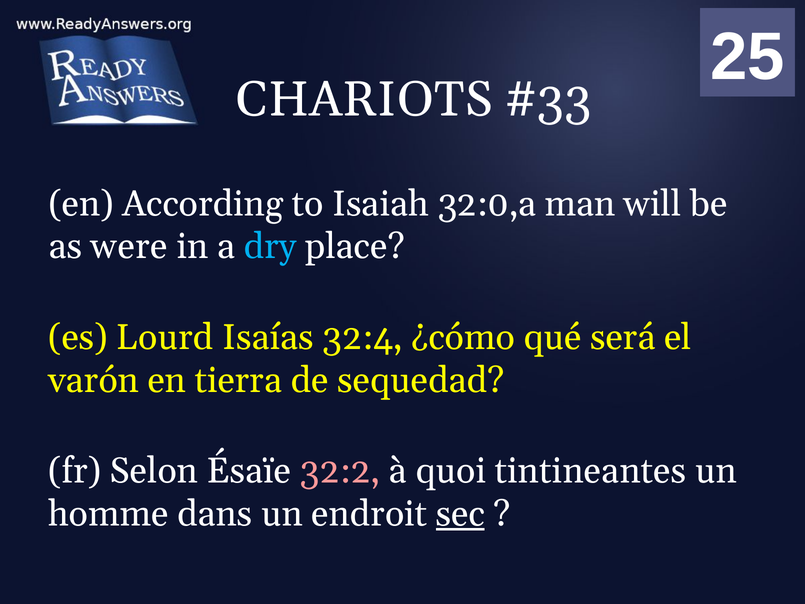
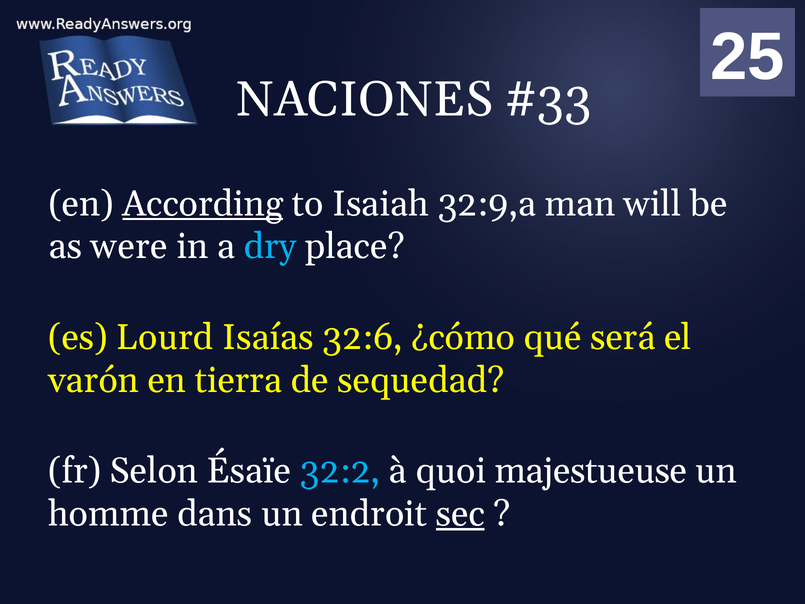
CHARIOTS: CHARIOTS -> NACIONES
According underline: none -> present
32:0,a: 32:0,a -> 32:9,a
32:4: 32:4 -> 32:6
32:2 colour: pink -> light blue
tintineantes: tintineantes -> majestueuse
